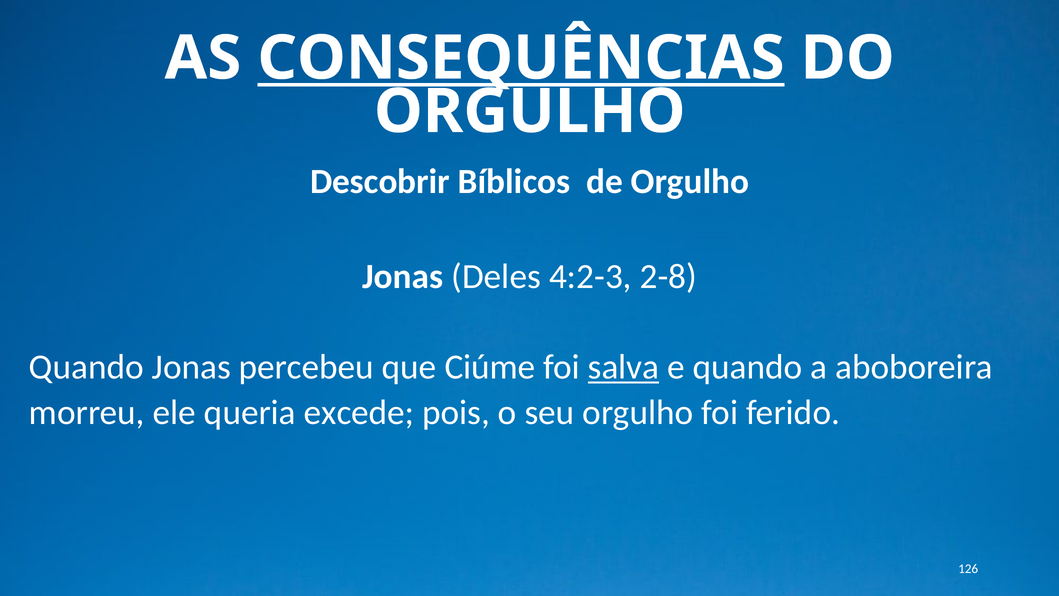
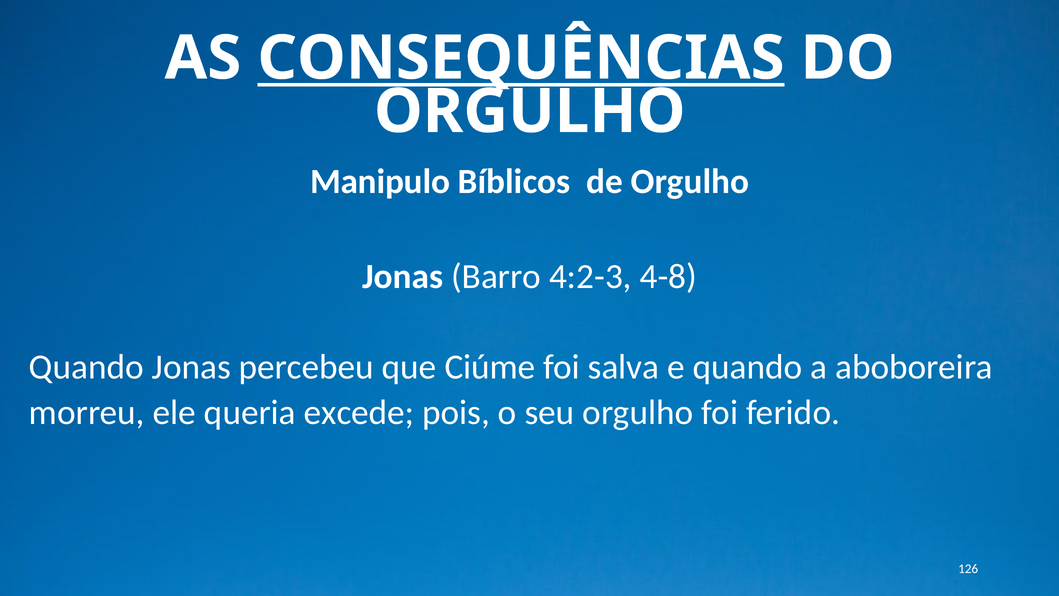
Descobrir: Descobrir -> Manipulo
Deles: Deles -> Barro
2-8: 2-8 -> 4-8
salva underline: present -> none
